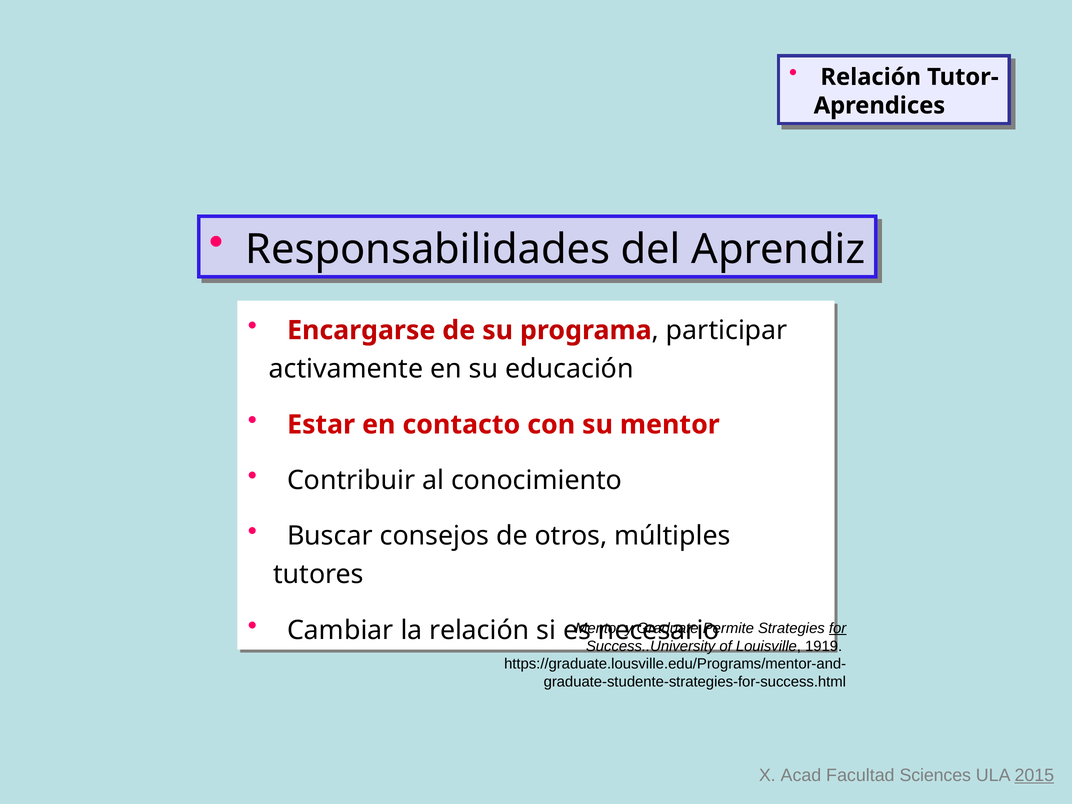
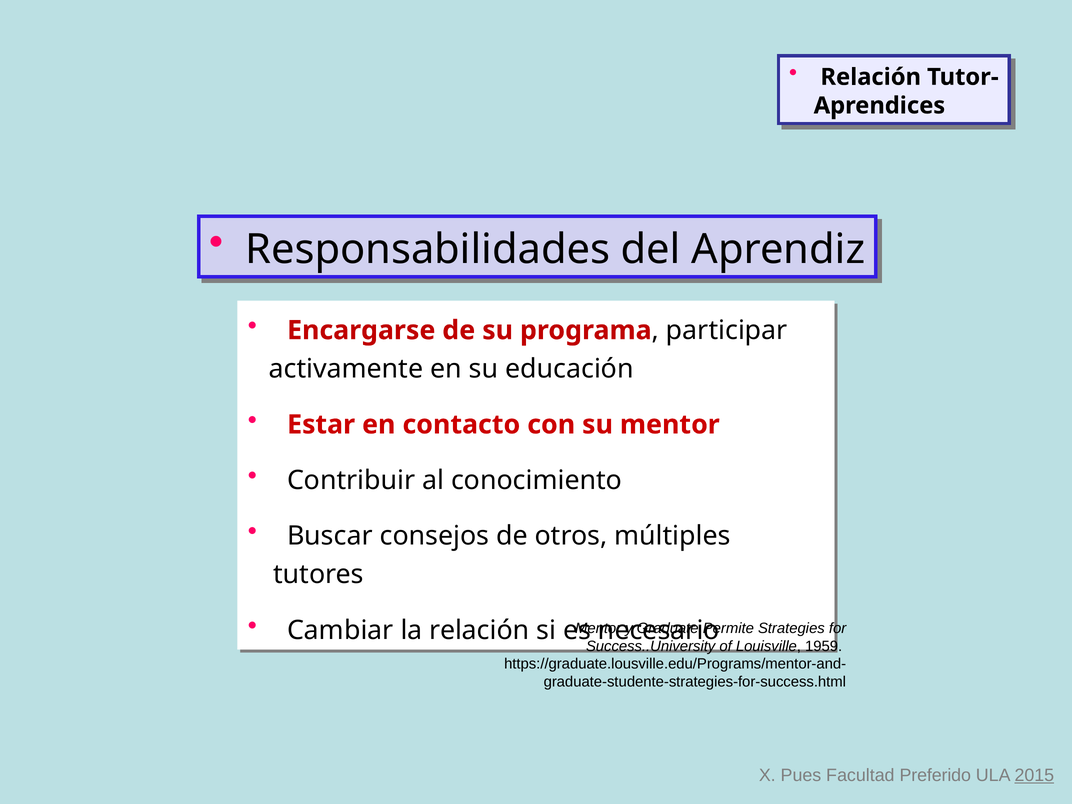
for underline: present -> none
1919: 1919 -> 1959
Acad: Acad -> Pues
Sciences: Sciences -> Preferido
